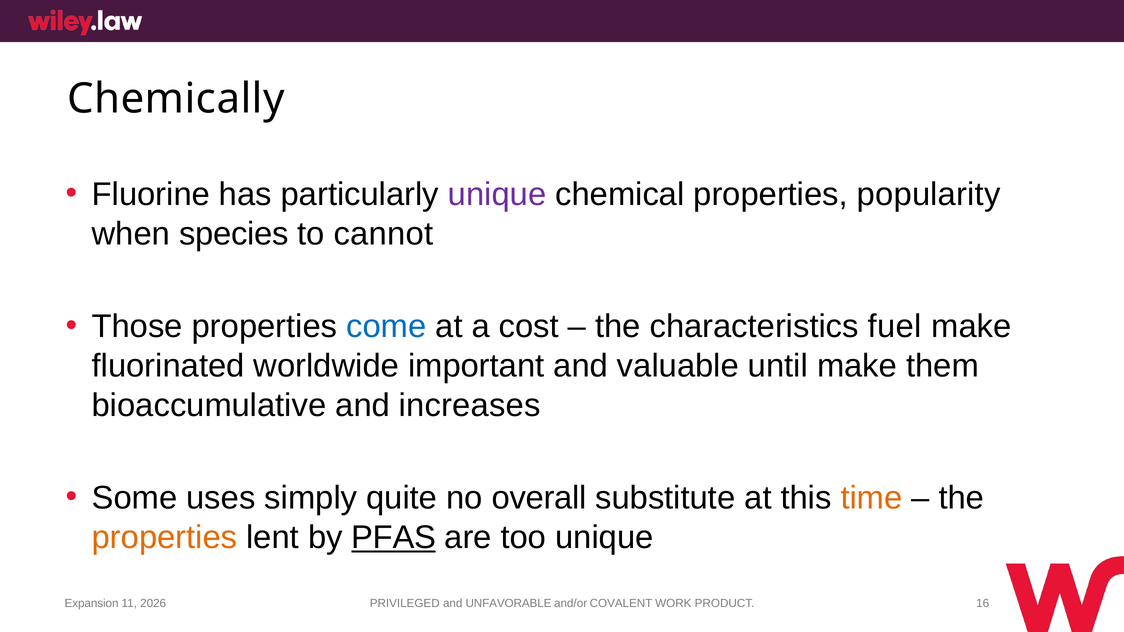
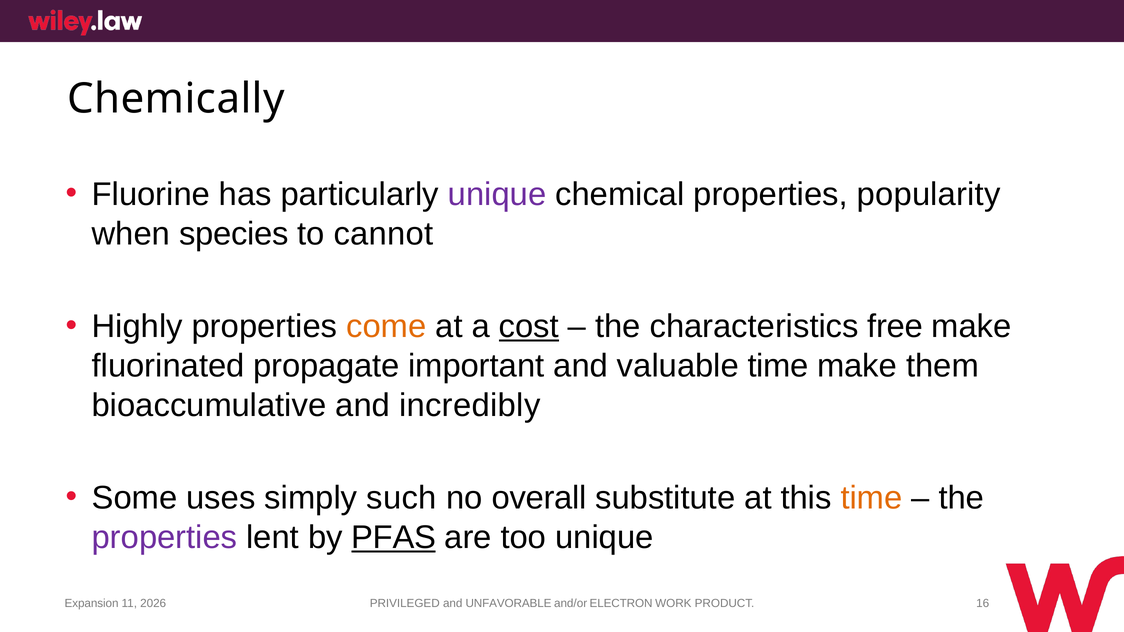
Those: Those -> Highly
come colour: blue -> orange
cost underline: none -> present
fuel: fuel -> free
worldwide: worldwide -> propagate
valuable until: until -> time
increases: increases -> incredibly
quite: quite -> such
properties at (165, 538) colour: orange -> purple
COVALENT: COVALENT -> ELECTRON
